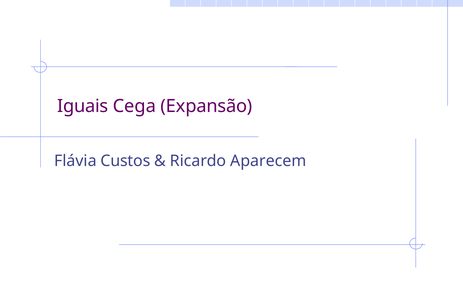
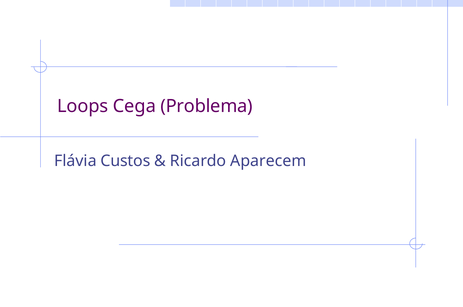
Iguais: Iguais -> Loops
Expansão: Expansão -> Problema
